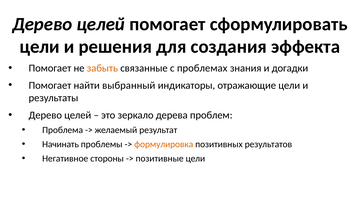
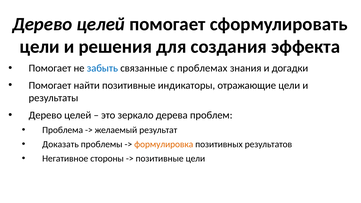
забыть colour: orange -> blue
найти выбранный: выбранный -> позитивные
Начинать: Начинать -> Доказать
